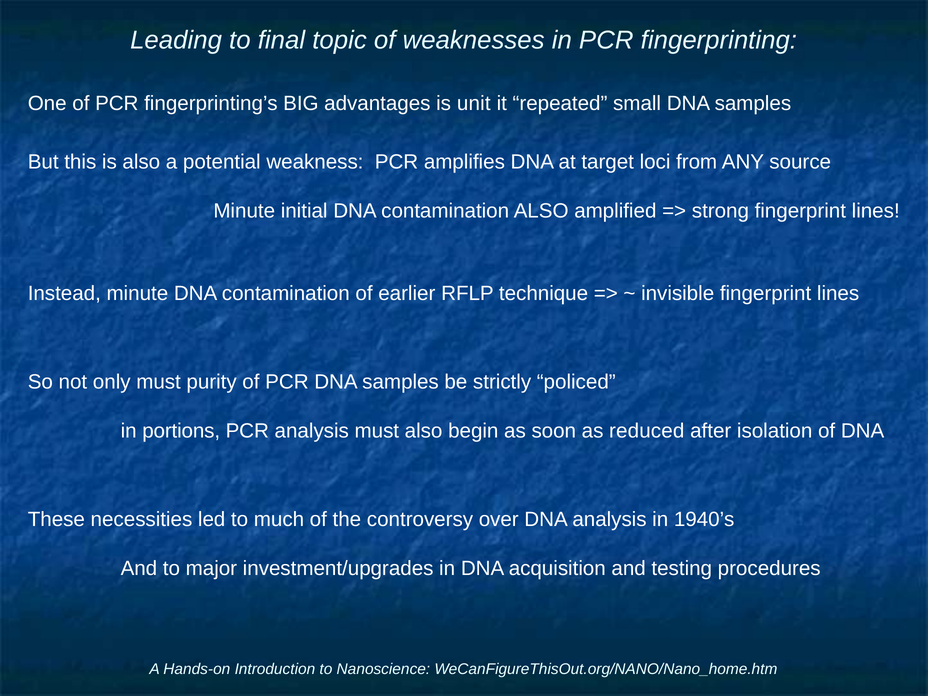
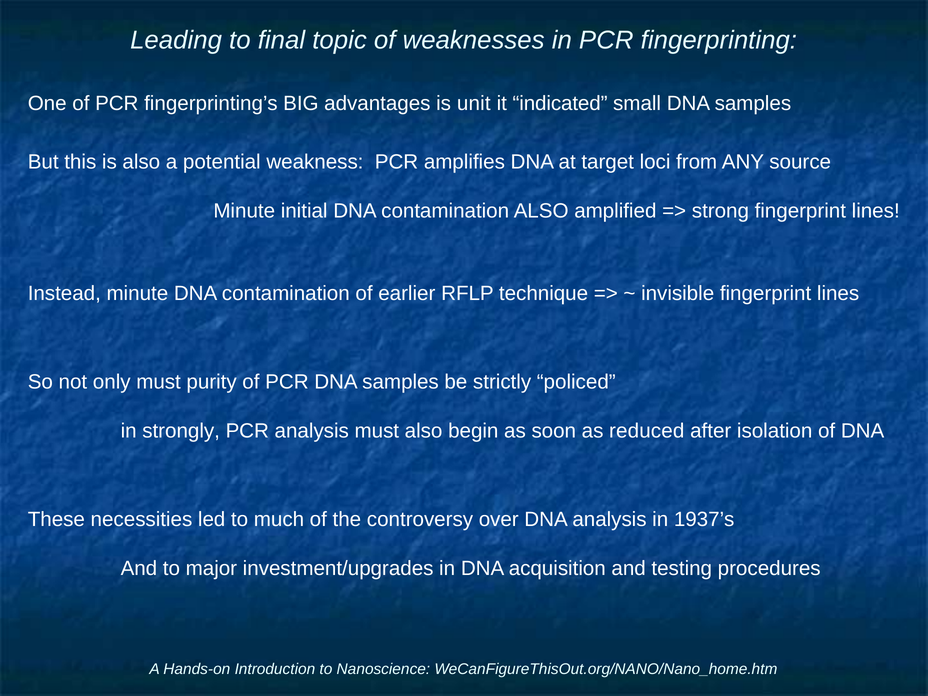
repeated: repeated -> indicated
portions: portions -> strongly
1940’s: 1940’s -> 1937’s
